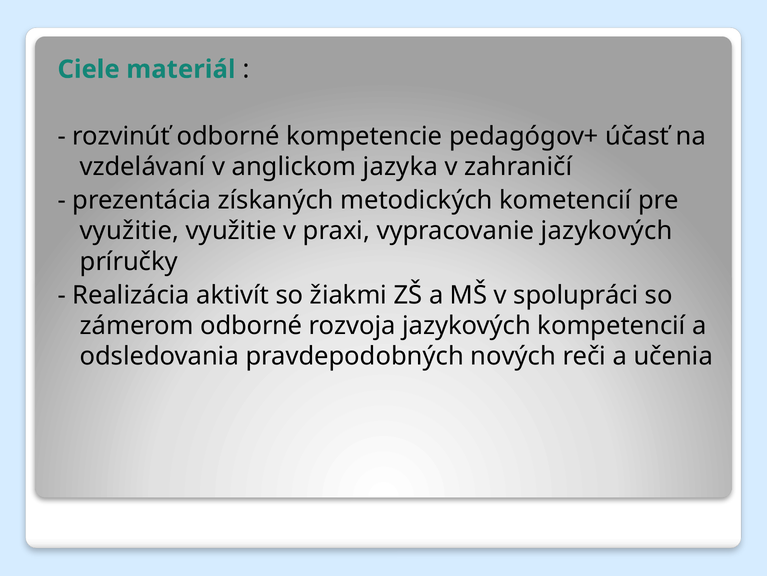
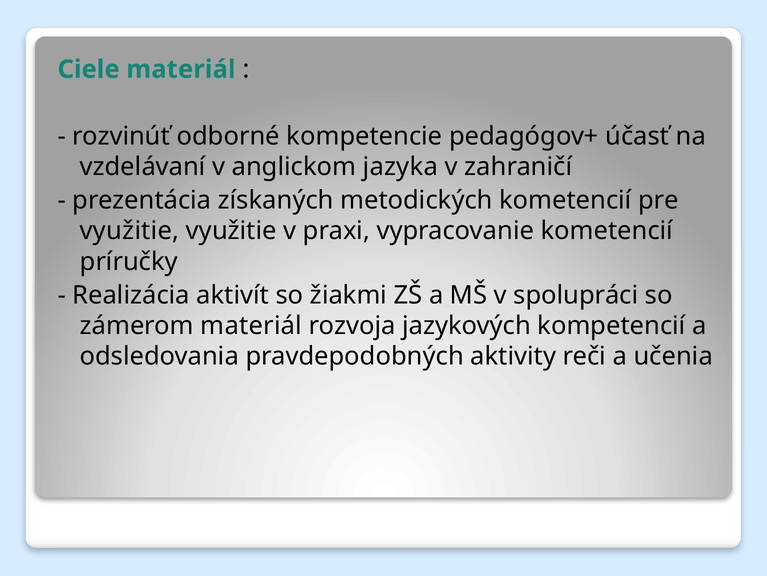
vypracovanie jazykových: jazykových -> kometencií
zámerom odborné: odborné -> materiál
nových: nových -> aktivity
